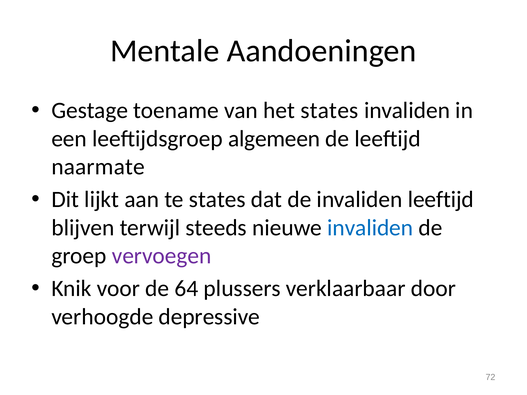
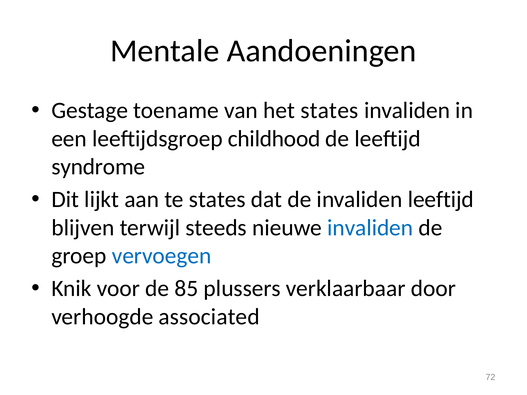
algemeen: algemeen -> childhood
naarmate: naarmate -> syndrome
vervoegen colour: purple -> blue
64: 64 -> 85
depressive: depressive -> associated
